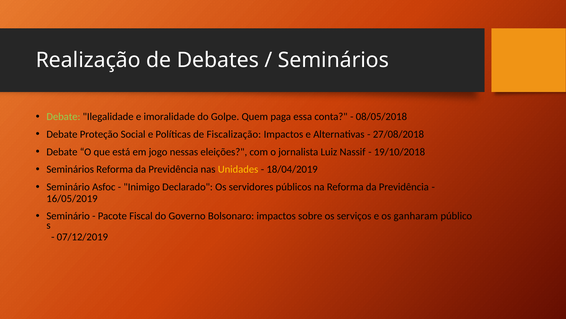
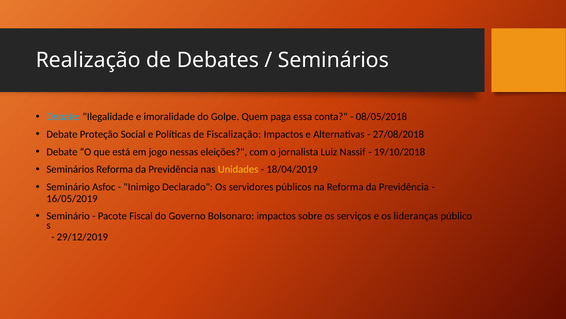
Debate at (63, 116) colour: light green -> light blue
ganharam: ganharam -> lideranças
07/12/2019: 07/12/2019 -> 29/12/2019
